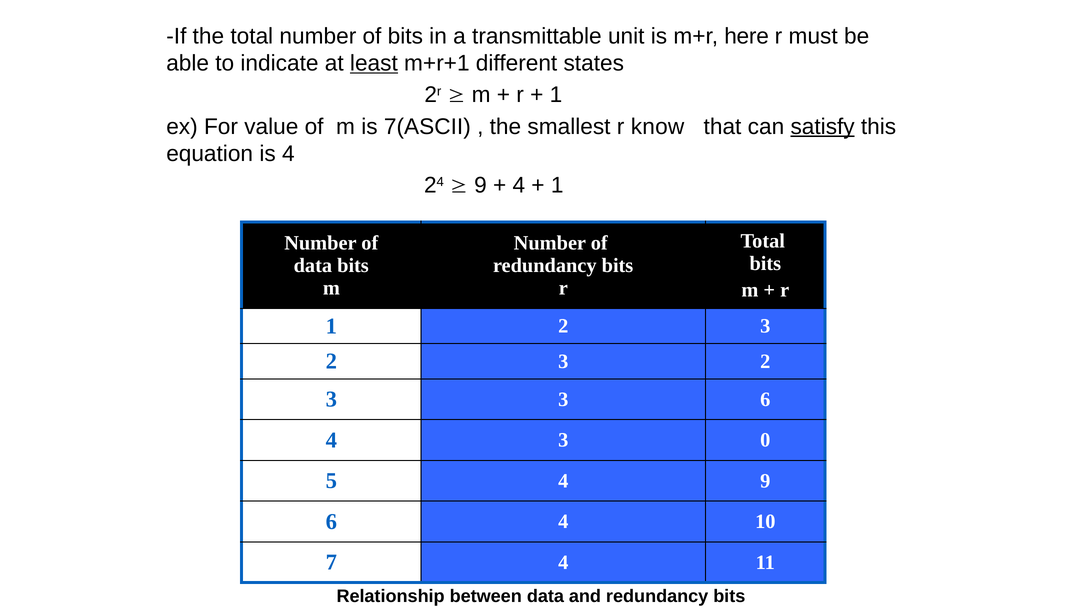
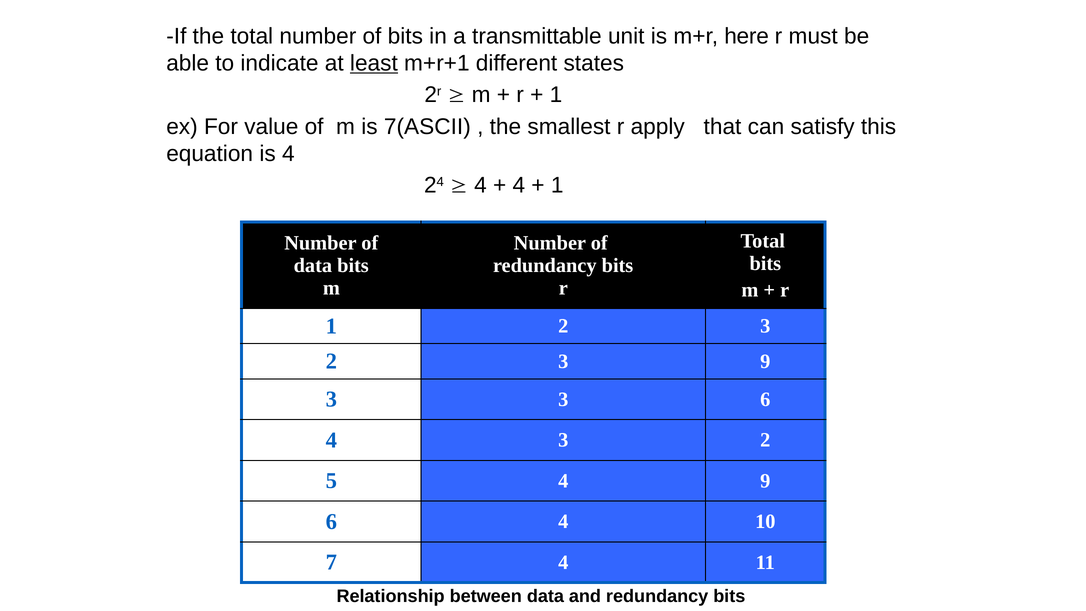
know: know -> apply
satisfy underline: present -> none
9 at (480, 185): 9 -> 4
2 at (765, 361): 2 -> 9
4 3 0: 0 -> 2
